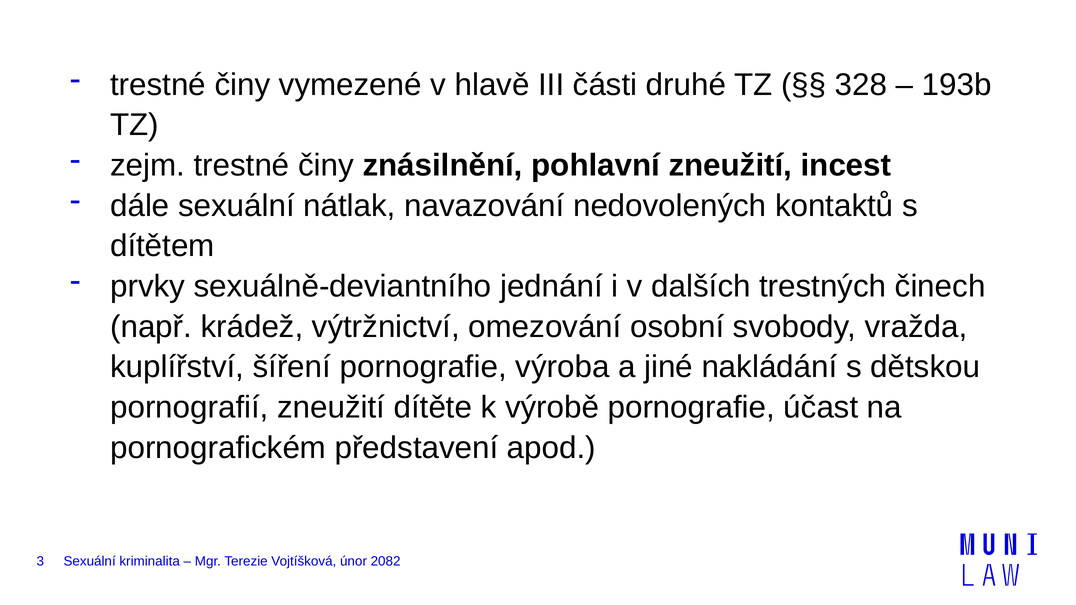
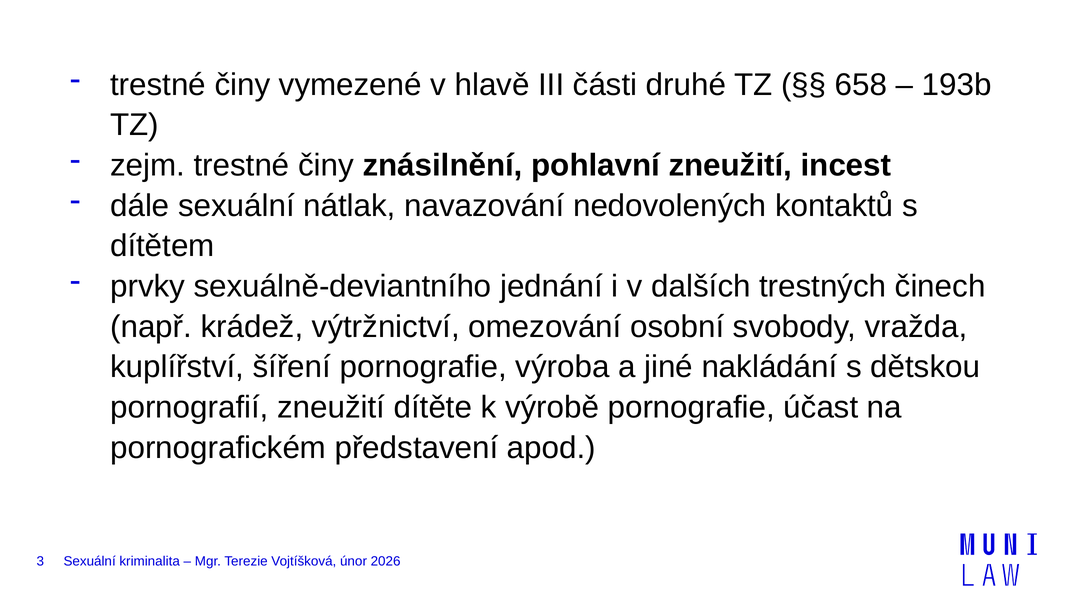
328: 328 -> 658
2082: 2082 -> 2026
